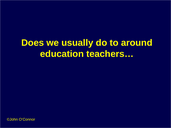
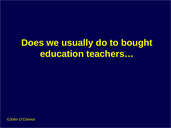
around: around -> bought
